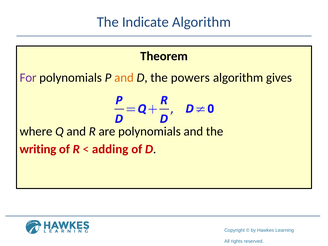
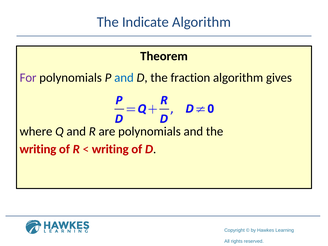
and at (124, 78) colour: orange -> blue
powers: powers -> fraction
adding at (110, 149): adding -> writing
